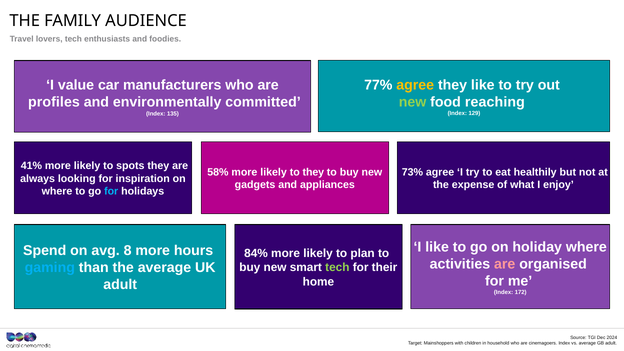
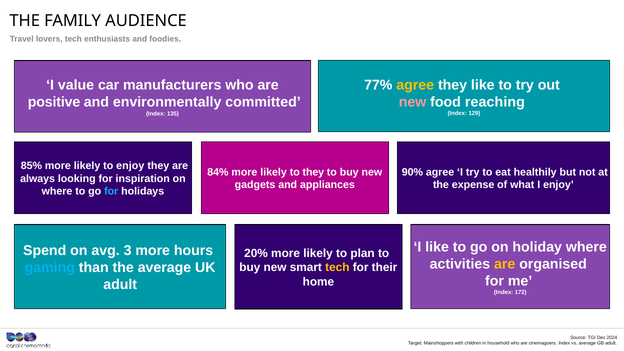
new at (413, 102) colour: light green -> pink
profiles: profiles -> positive
41%: 41% -> 85%
to spots: spots -> enjoy
58%: 58% -> 84%
73%: 73% -> 90%
8: 8 -> 3
84%: 84% -> 20%
are at (505, 264) colour: pink -> yellow
tech at (337, 268) colour: light green -> yellow
